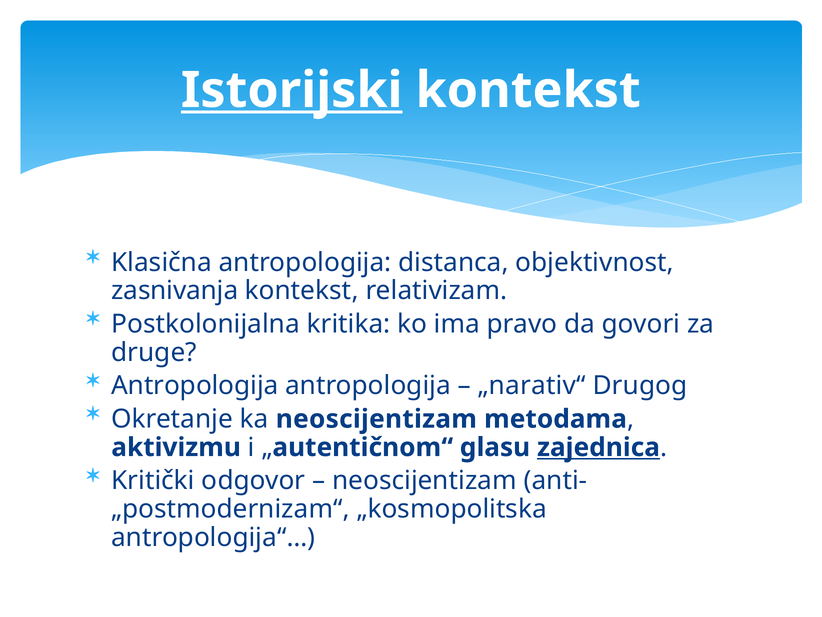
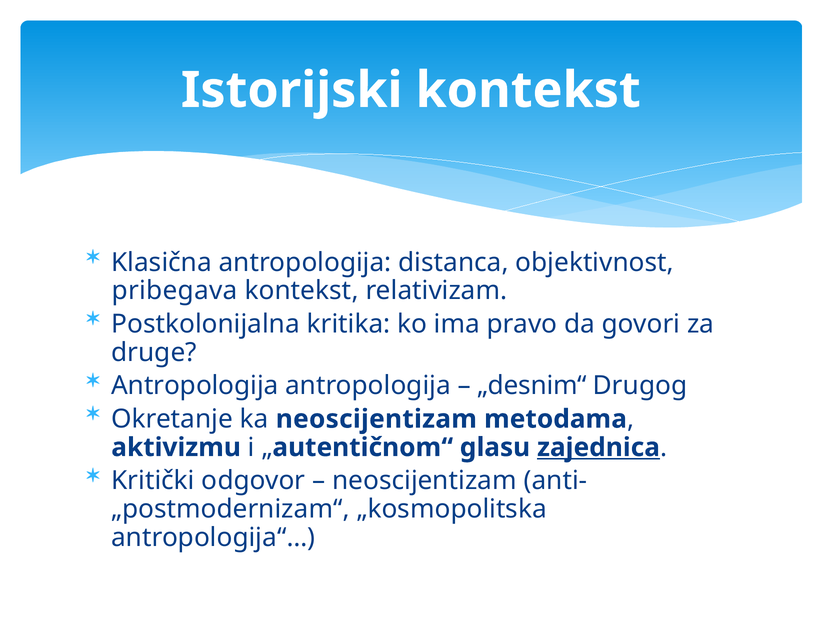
Istorijski underline: present -> none
zasnivanja: zasnivanja -> pribegava
„narativ“: „narativ“ -> „desnim“
